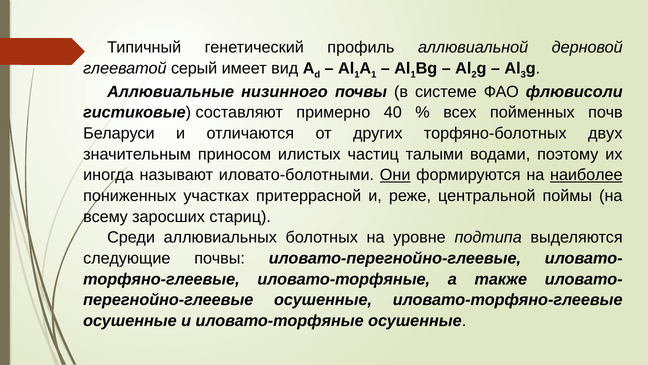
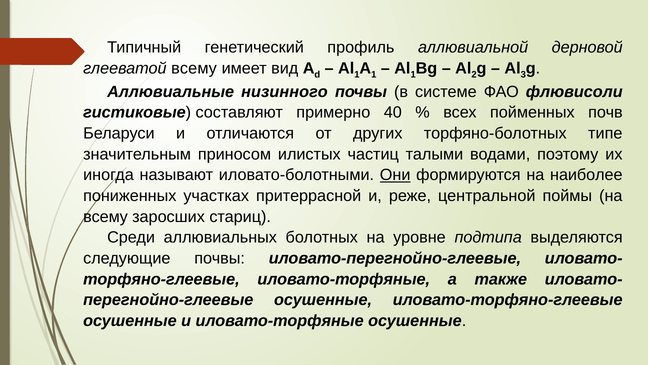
глееватой серый: серый -> всему
двух: двух -> типе
наиболее underline: present -> none
